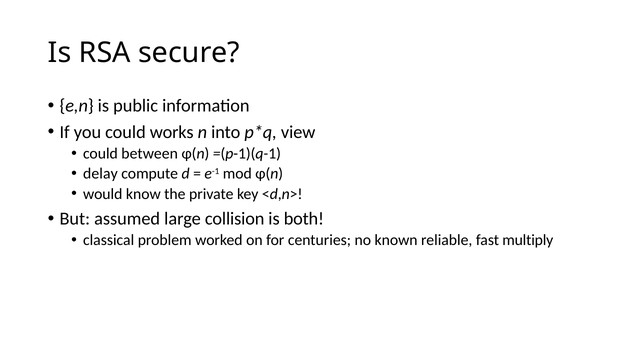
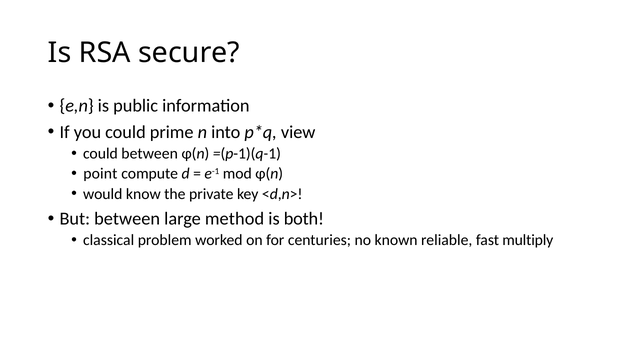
works: works -> prime
delay: delay -> point
But assumed: assumed -> between
collision: collision -> method
